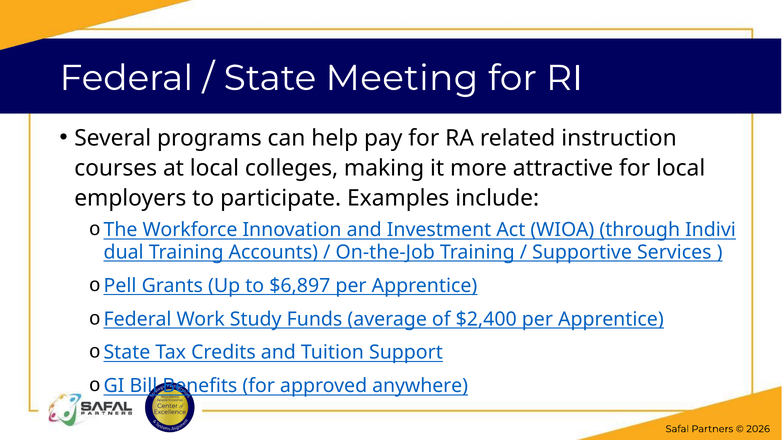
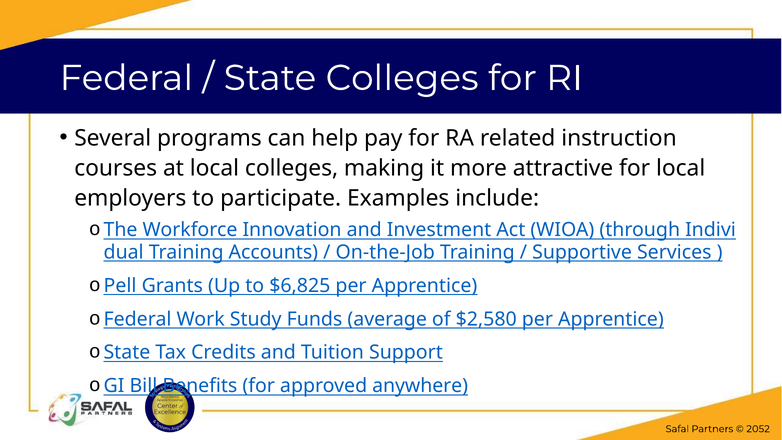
State Meeting: Meeting -> Colleges
$6,897: $6,897 -> $6,825
$2,400: $2,400 -> $2,580
2026: 2026 -> 2052
